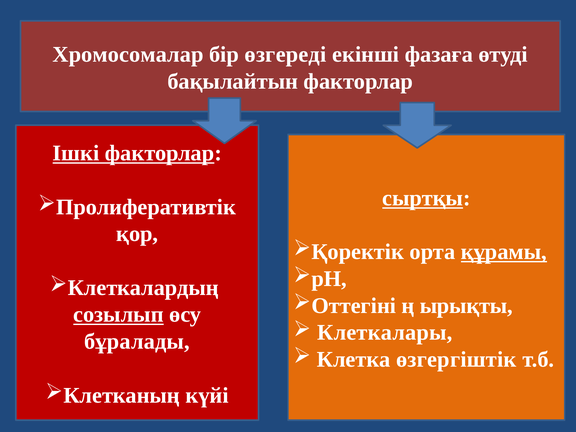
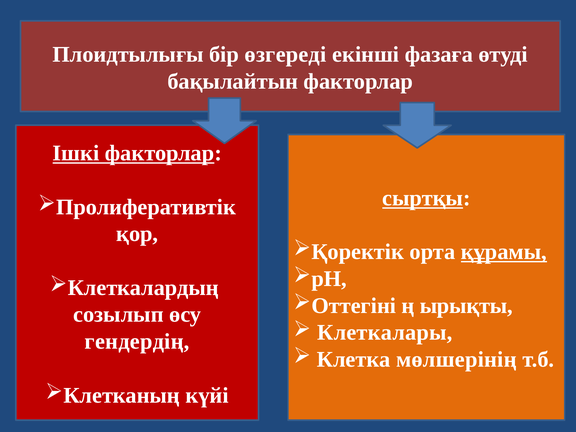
Хромосомалар: Хромосомалар -> Плоидтылығы
созылып underline: present -> none
бұралады: бұралады -> гендердің
өзгергіштік: өзгергіштік -> мөлшерінің
